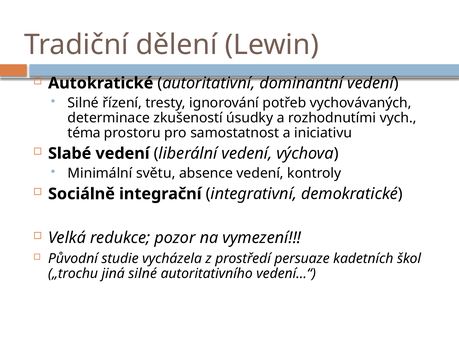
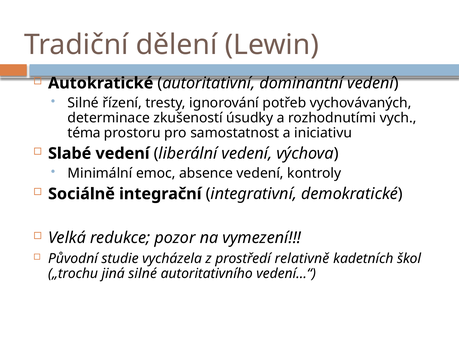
světu: světu -> emoc
persuaze: persuaze -> relativně
